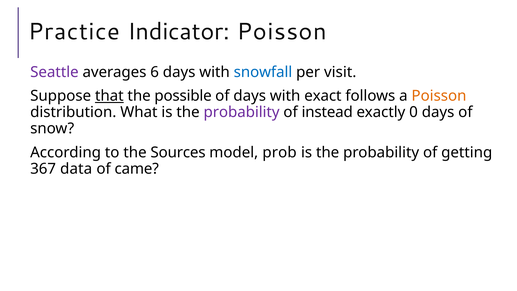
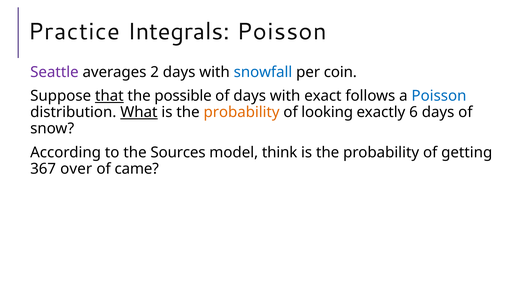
Indicator: Indicator -> Integrals
6: 6 -> 2
visit: visit -> coin
Poisson at (439, 96) colour: orange -> blue
What underline: none -> present
probability at (242, 112) colour: purple -> orange
instead: instead -> looking
0: 0 -> 6
prob: prob -> think
data: data -> over
